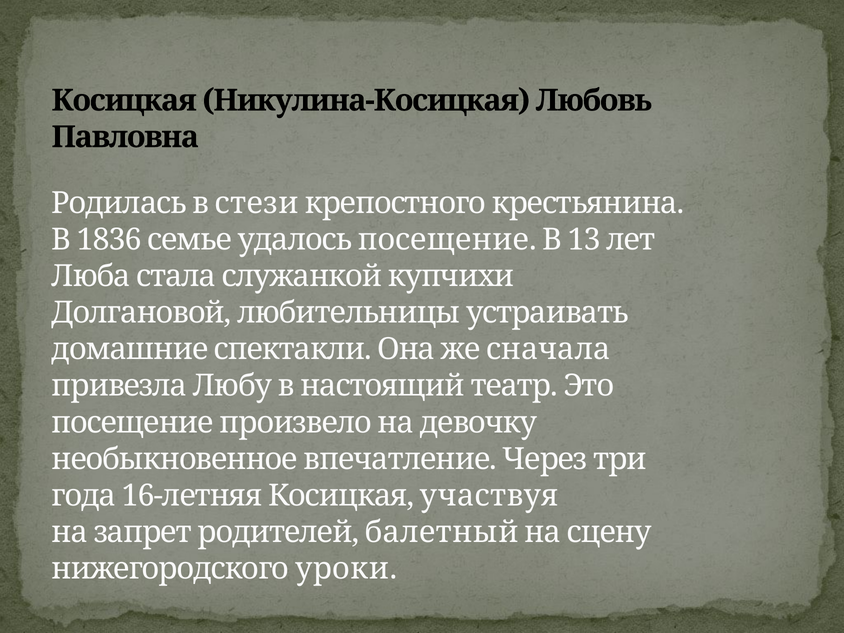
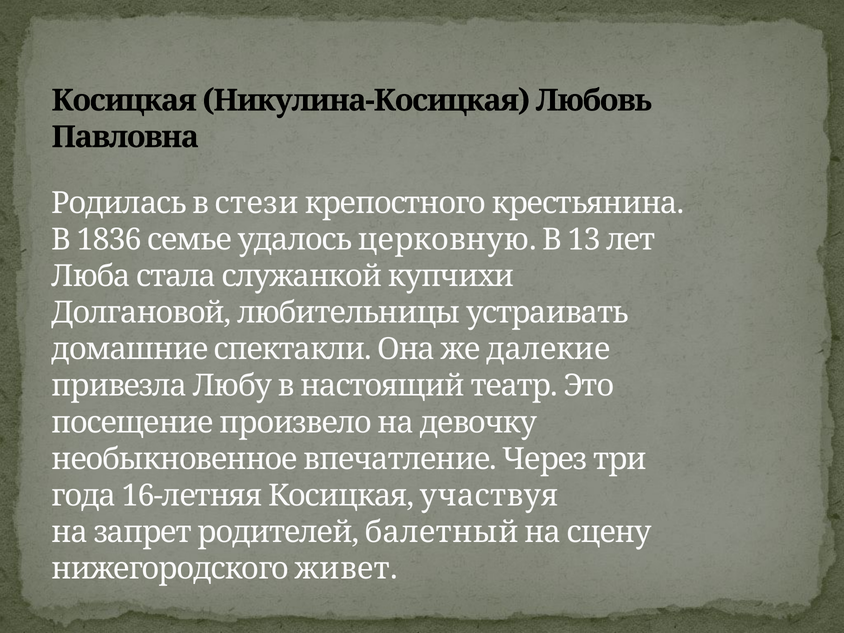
удалось посещение: посещение -> церковную
сначала: сначала -> далекие
уроки: уроки -> живет
